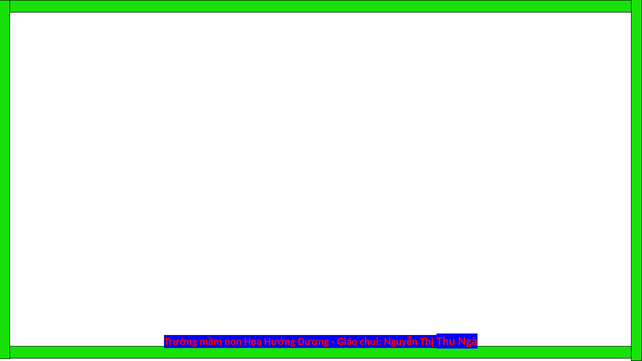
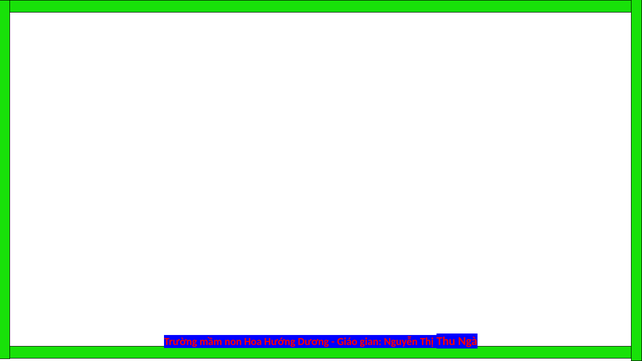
chui: chui -> gian
